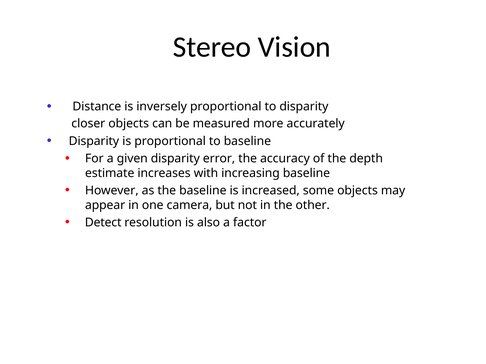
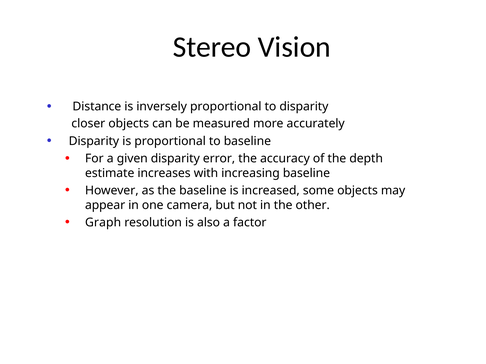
Detect: Detect -> Graph
